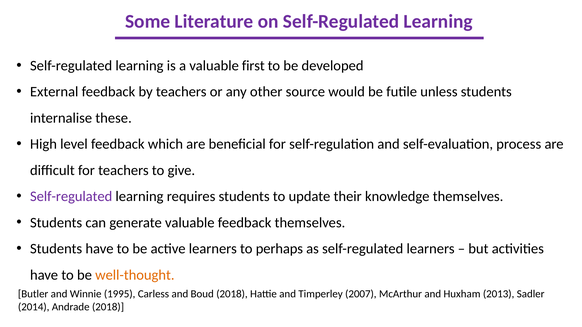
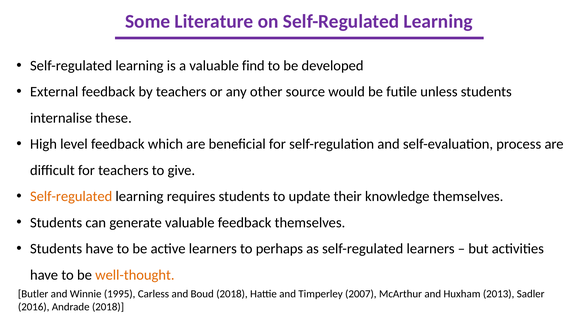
first: first -> find
Self-regulated at (71, 197) colour: purple -> orange
2014: 2014 -> 2016
